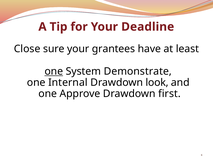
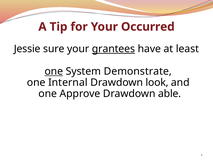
Deadline: Deadline -> Occurred
Close: Close -> Jessie
grantees underline: none -> present
first: first -> able
